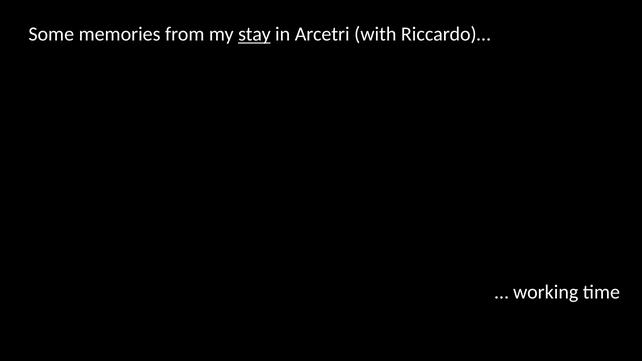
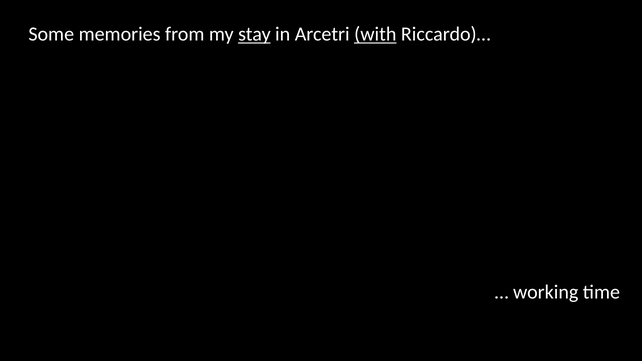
with underline: none -> present
